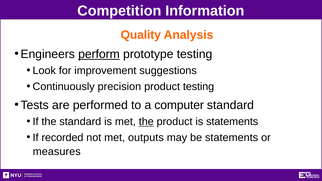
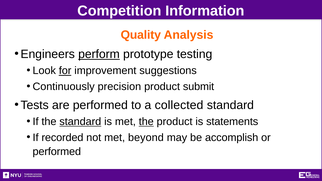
for underline: none -> present
product testing: testing -> submit
computer: computer -> collected
standard at (80, 122) underline: none -> present
outputs: outputs -> beyond
be statements: statements -> accomplish
measures at (57, 152): measures -> performed
